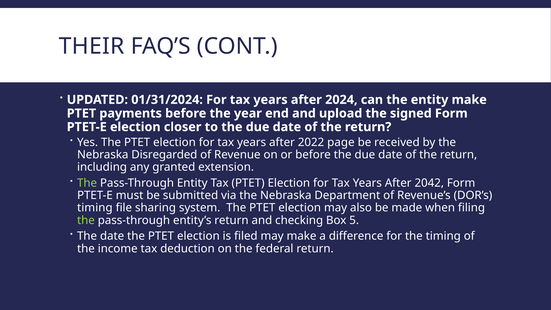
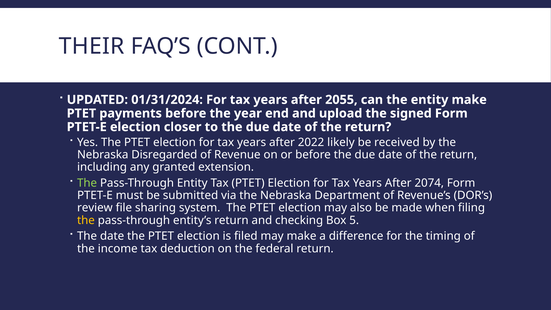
2024: 2024 -> 2055
page: page -> likely
2042: 2042 -> 2074
timing at (95, 208): timing -> review
the at (86, 220) colour: light green -> yellow
